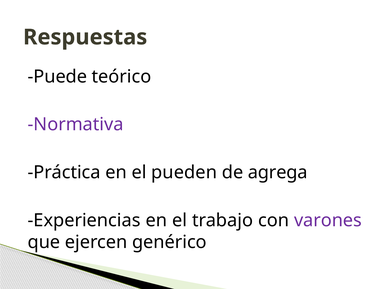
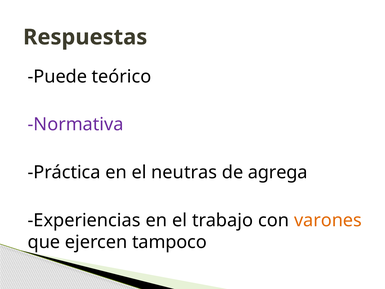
pueden: pueden -> neutras
varones colour: purple -> orange
genérico: genérico -> tampoco
